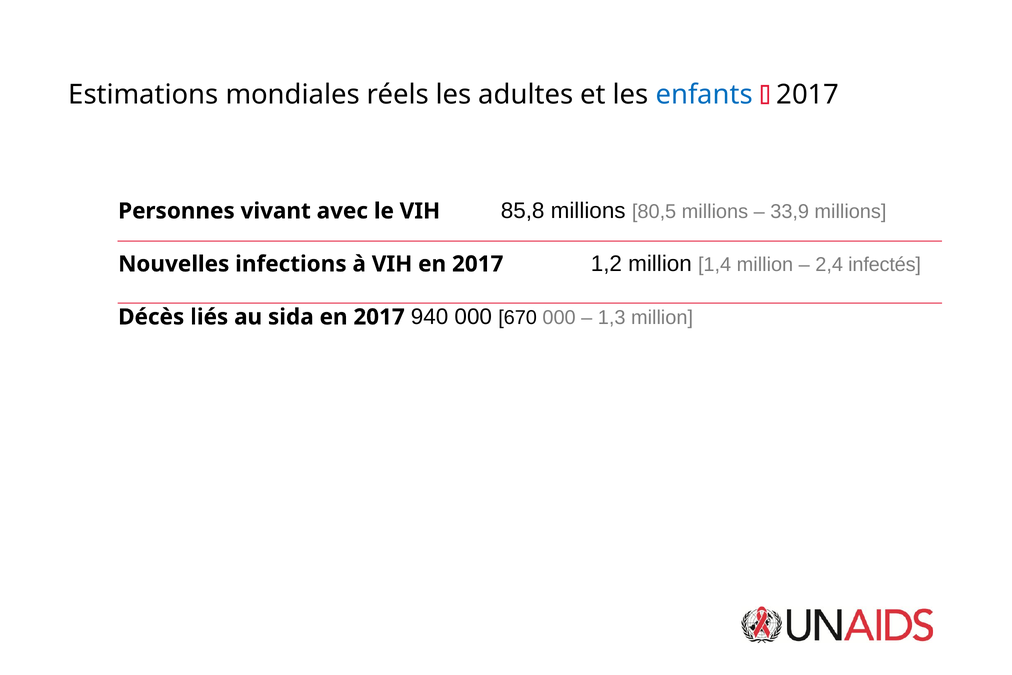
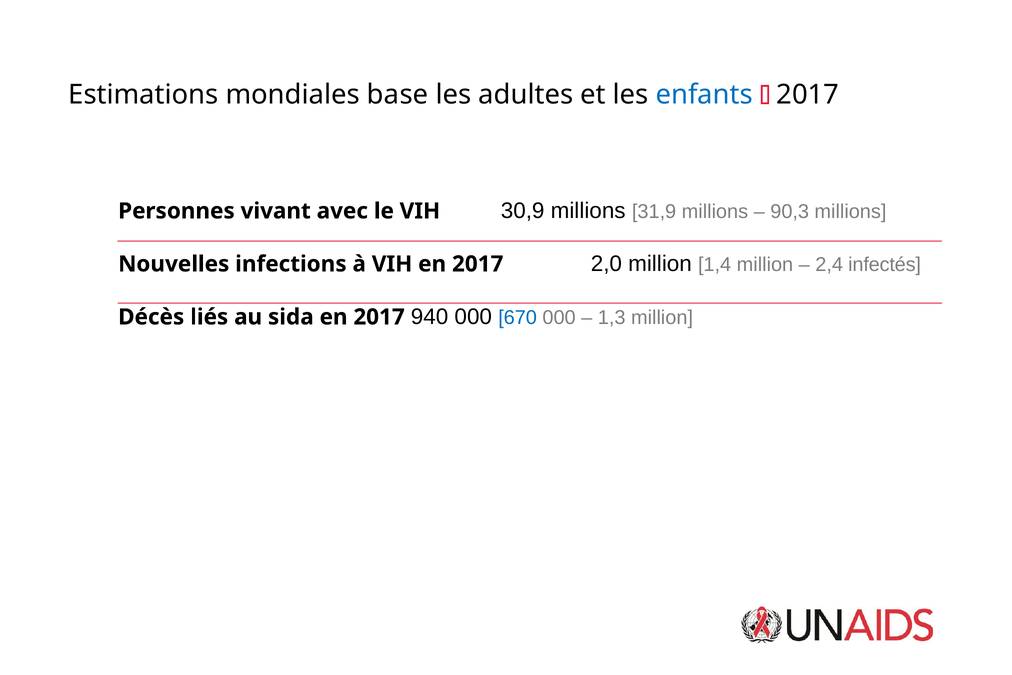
réels: réels -> base
85,8: 85,8 -> 30,9
80,5: 80,5 -> 31,9
33,9: 33,9 -> 90,3
1,2: 1,2 -> 2,0
670 colour: black -> blue
